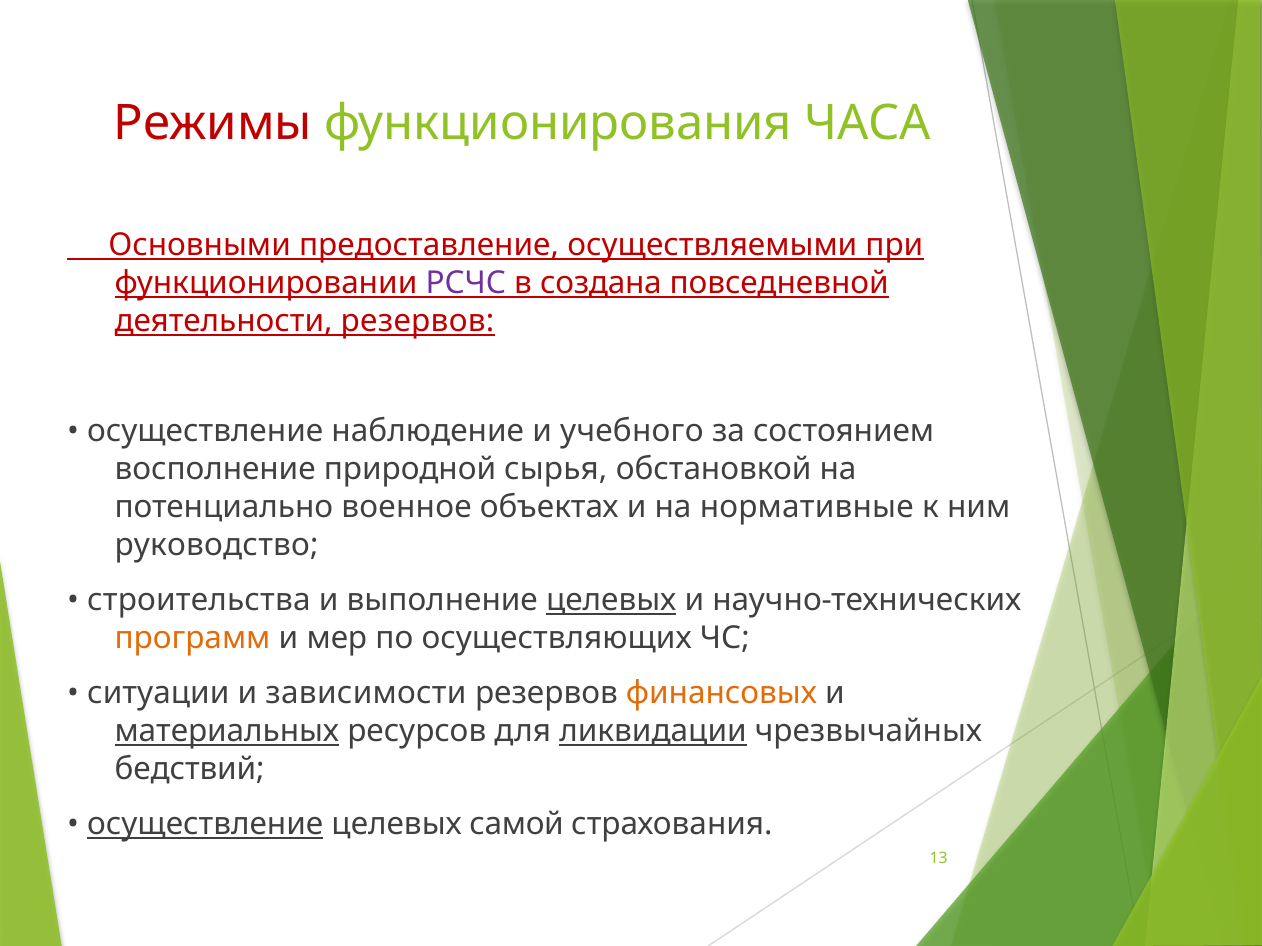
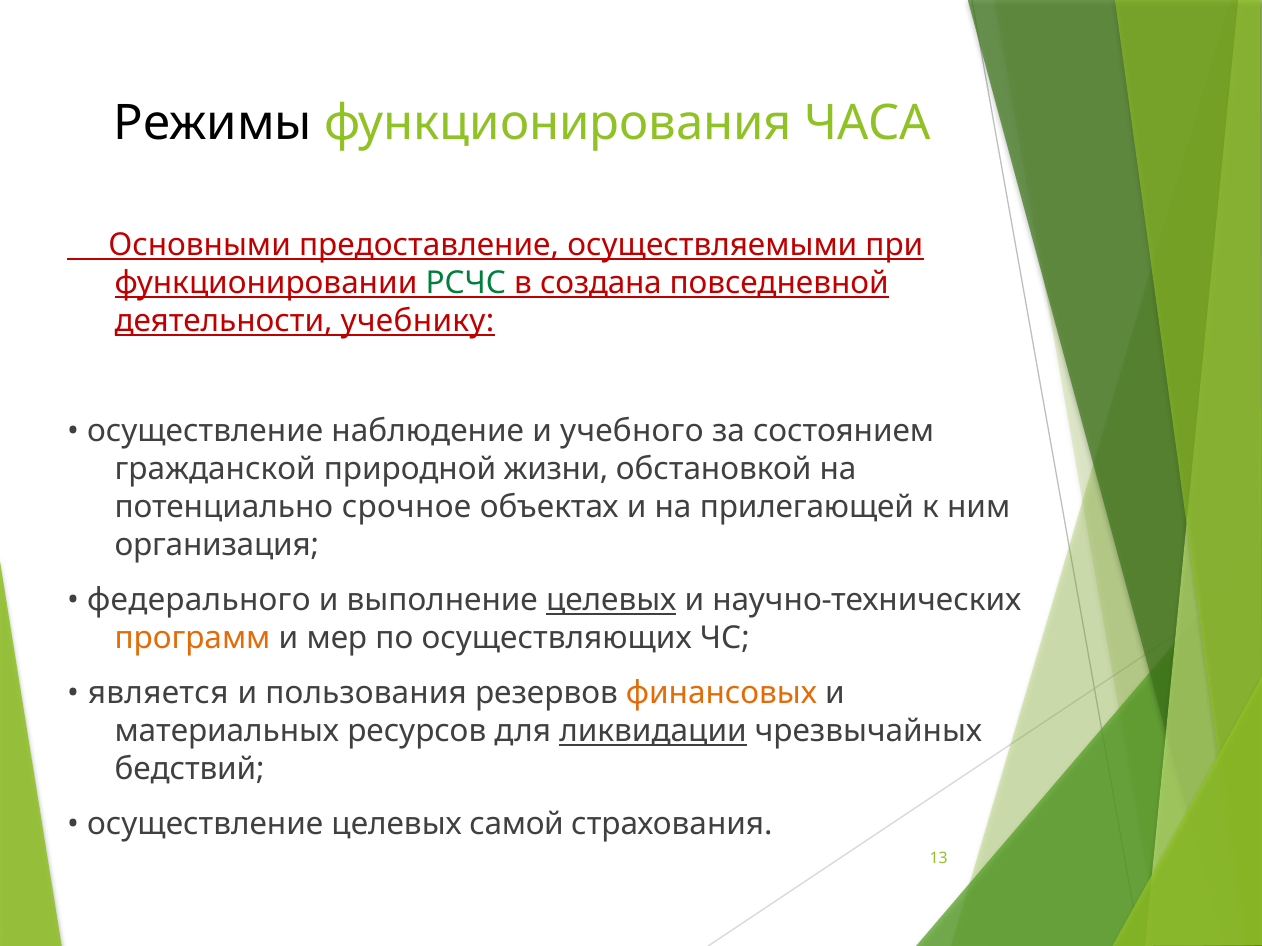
Режимы colour: red -> black
РСЧС colour: purple -> green
деятельности резервов: резервов -> учебнику
восполнение: восполнение -> гражданской
сырья: сырья -> жизни
военное: военное -> срочное
нормативные: нормативные -> прилегающей
руководство: руководство -> организация
строительства: строительства -> федерального
ситуации: ситуации -> является
зависимости: зависимости -> пользования
материальных underline: present -> none
осуществление at (205, 825) underline: present -> none
